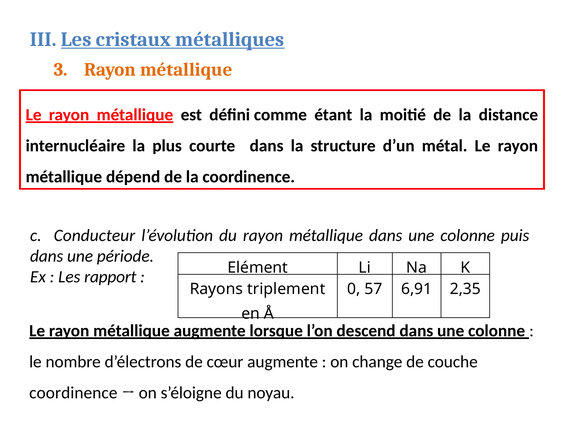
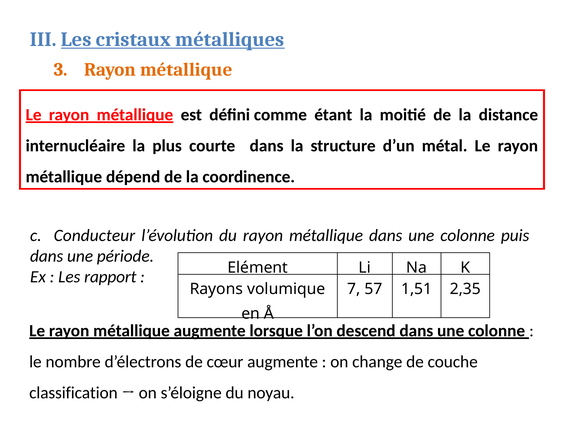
triplement: triplement -> volumique
0: 0 -> 7
6,91: 6,91 -> 1,51
coordinence at (73, 393): coordinence -> classification
